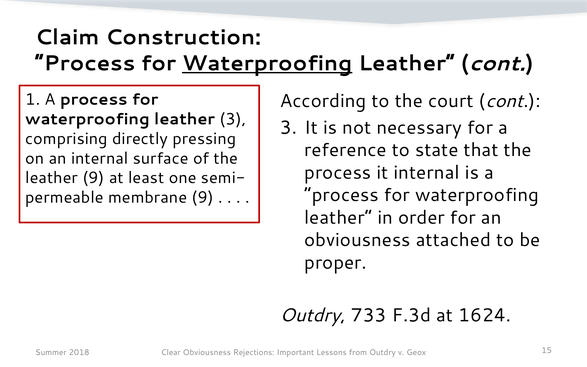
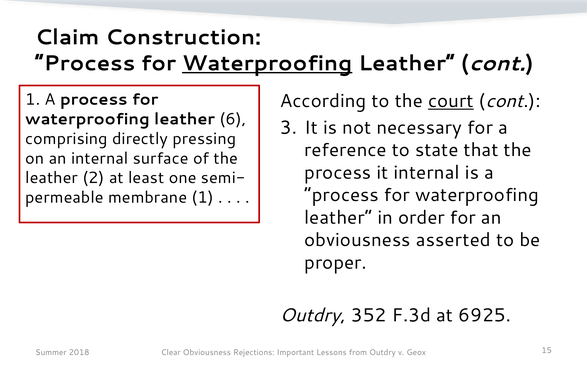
court underline: none -> present
leather 3: 3 -> 6
leather 9: 9 -> 2
membrane 9: 9 -> 1
attached: attached -> asserted
733: 733 -> 352
1624: 1624 -> 6925
